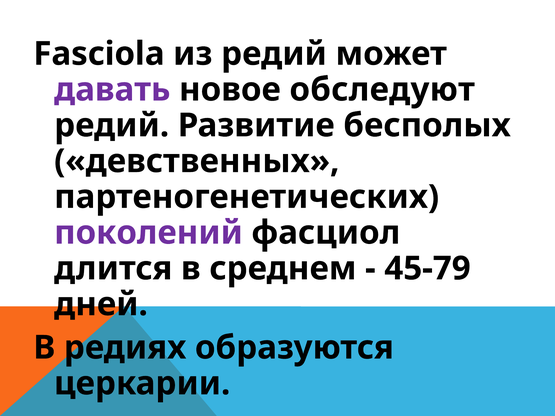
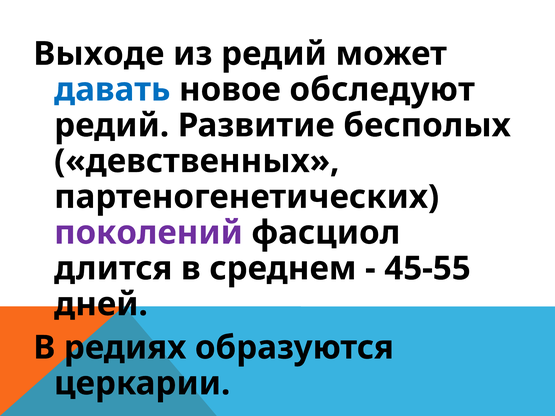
Fasciola: Fasciola -> Выходе
давать colour: purple -> blue
45-79: 45-79 -> 45-55
